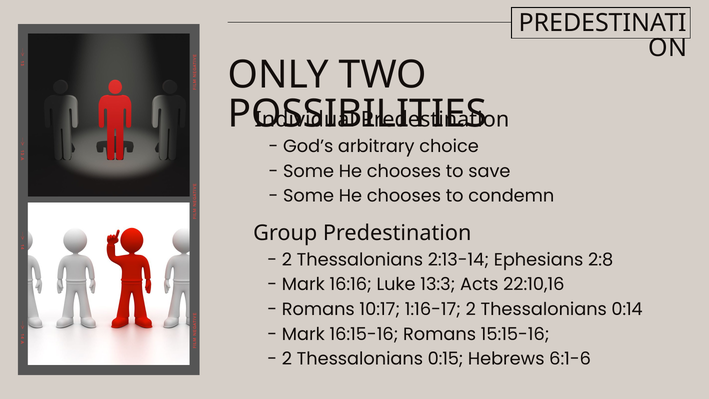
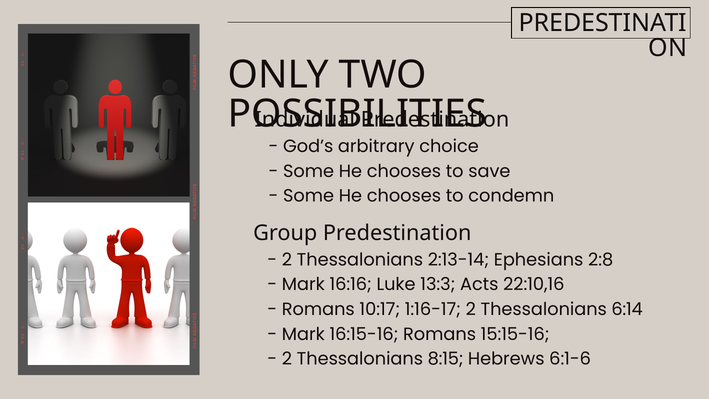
0:14: 0:14 -> 6:14
0:15: 0:15 -> 8:15
